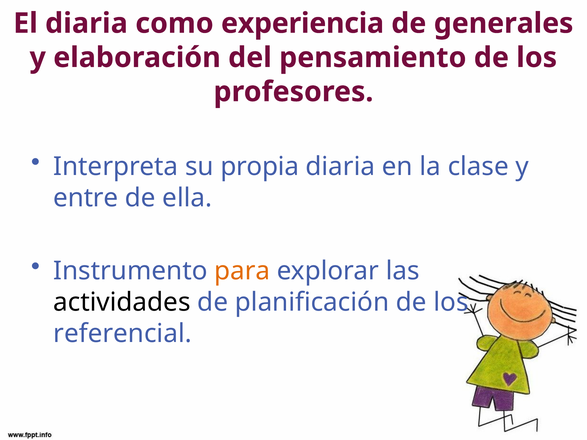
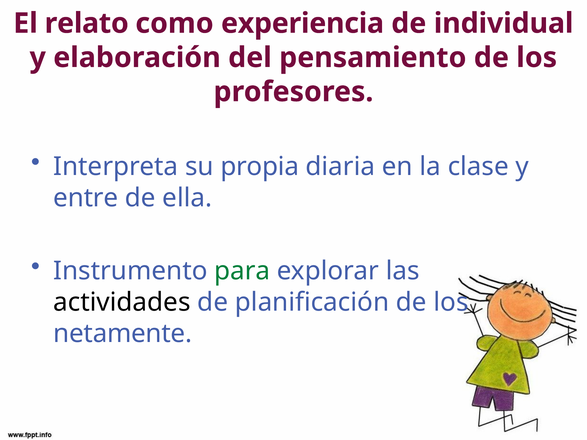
El diaria: diaria -> relato
generales: generales -> individual
para colour: orange -> green
referencial: referencial -> netamente
